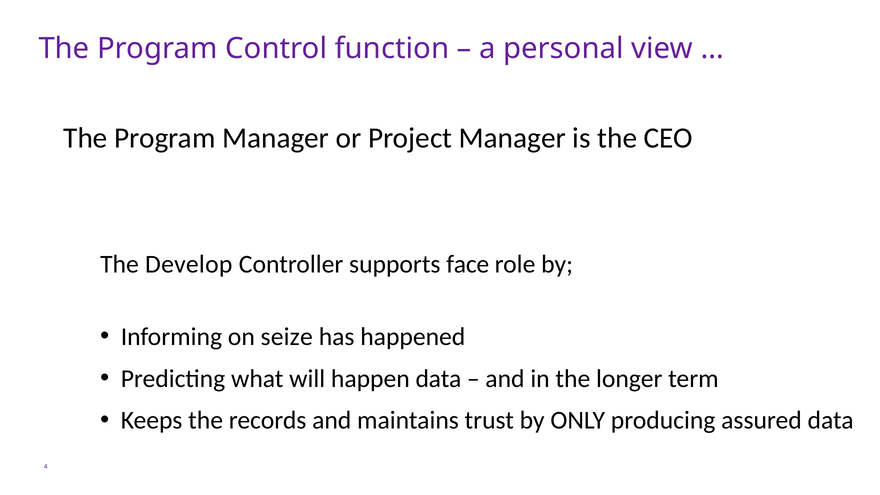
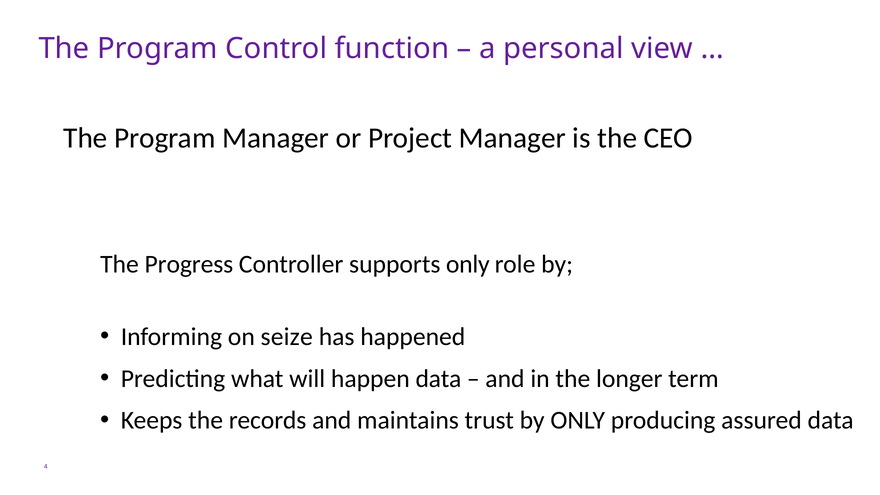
Develop: Develop -> Progress
supports face: face -> only
